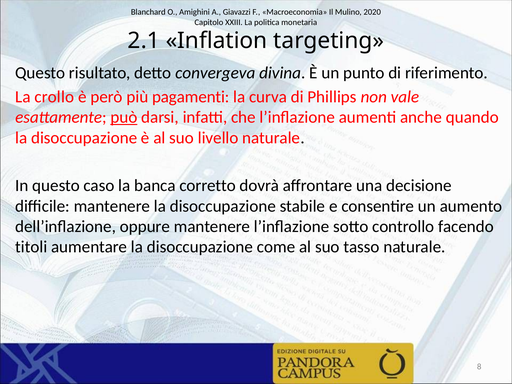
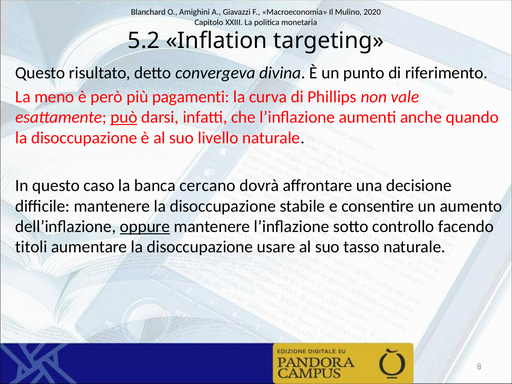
2.1: 2.1 -> 5.2
crollo: crollo -> meno
corretto: corretto -> cercano
oppure underline: none -> present
come: come -> usare
